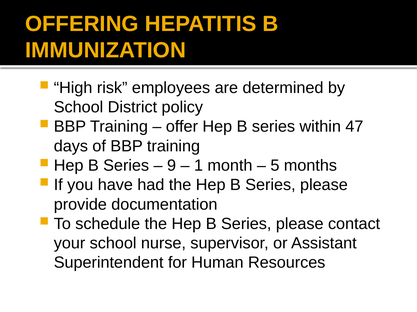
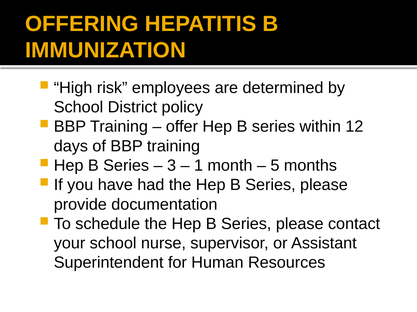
47: 47 -> 12
9: 9 -> 3
